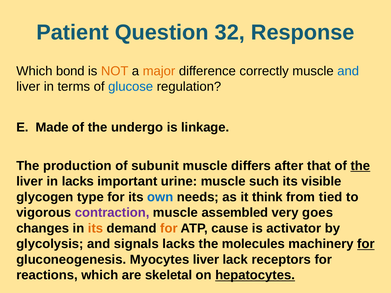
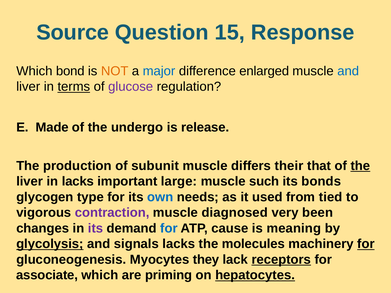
Patient: Patient -> Source
32: 32 -> 15
major colour: orange -> blue
correctly: correctly -> enlarged
terms underline: none -> present
glucose colour: blue -> purple
linkage: linkage -> release
after: after -> their
urine: urine -> large
visible: visible -> bonds
think: think -> used
assembled: assembled -> diagnosed
goes: goes -> been
its at (95, 229) colour: orange -> purple
for at (169, 229) colour: orange -> blue
activator: activator -> meaning
glycolysis underline: none -> present
Myocytes liver: liver -> they
receptors underline: none -> present
reactions: reactions -> associate
skeletal: skeletal -> priming
